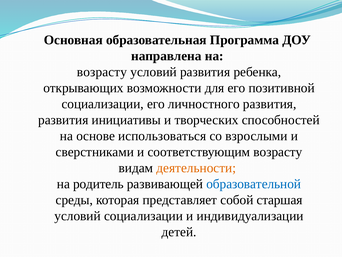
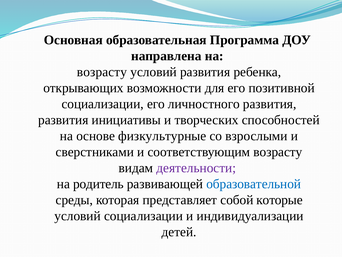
использоваться: использоваться -> физкультурные
деятельности colour: orange -> purple
старшая: старшая -> которые
